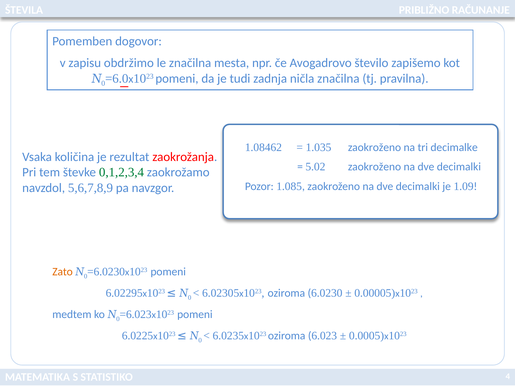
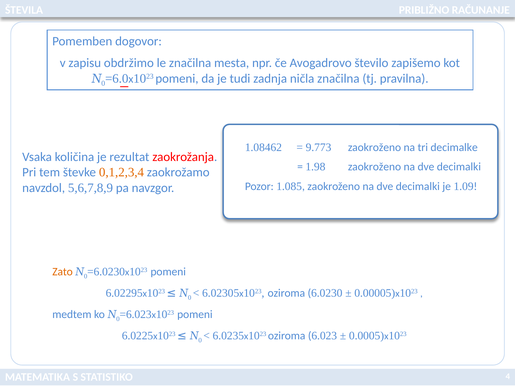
1.035: 1.035 -> 9.773
5.02: 5.02 -> 1.98
0,1,2,3,4 colour: green -> orange
